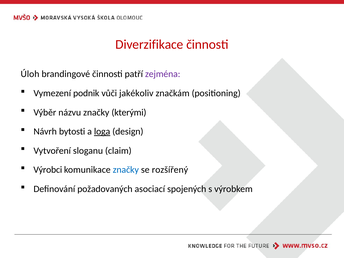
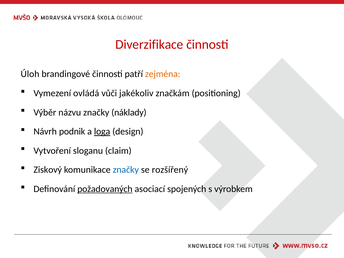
zejména colour: purple -> orange
podnik: podnik -> ovládá
kterými: kterými -> náklady
bytosti: bytosti -> podnik
Výrobci: Výrobci -> Ziskový
požadovaných underline: none -> present
